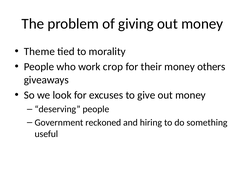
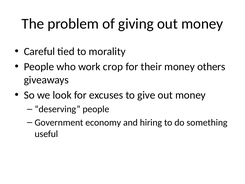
Theme: Theme -> Careful
reckoned: reckoned -> economy
